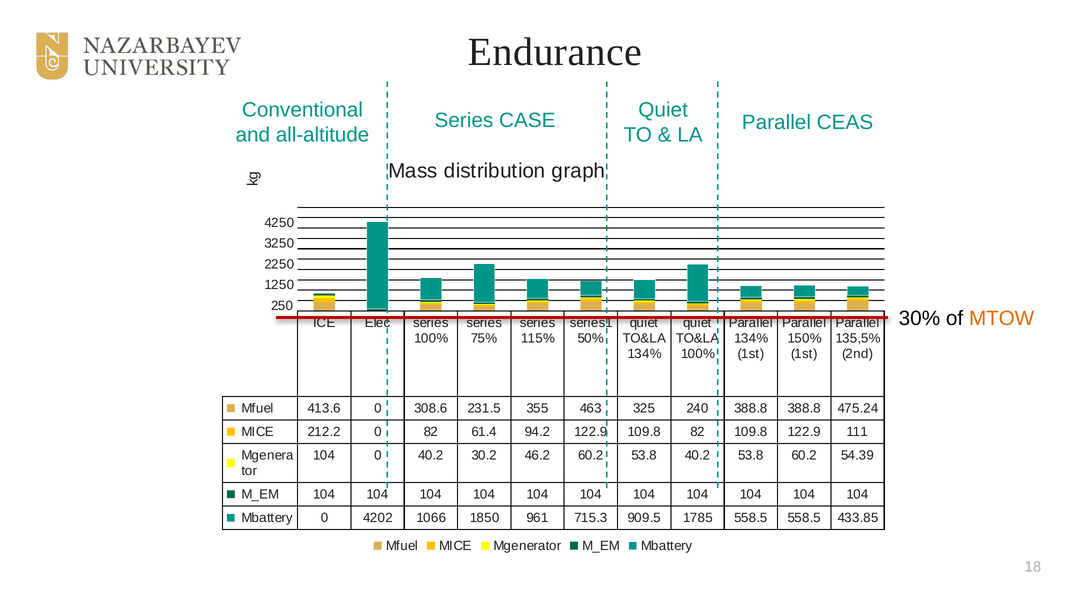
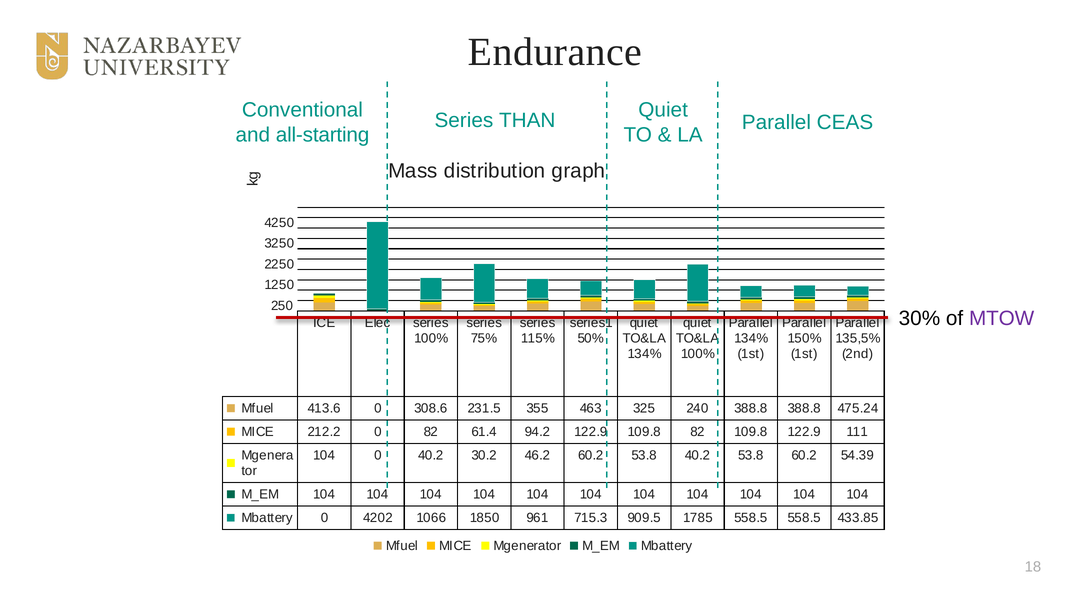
CASE: CASE -> THAN
all-altitude: all-altitude -> all-starting
MTOW colour: orange -> purple
